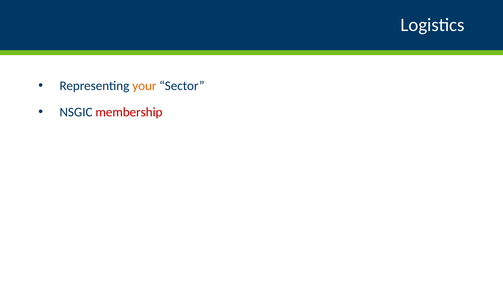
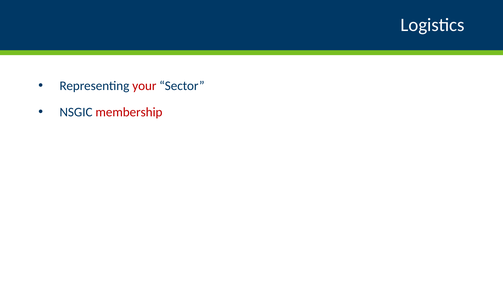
your colour: orange -> red
